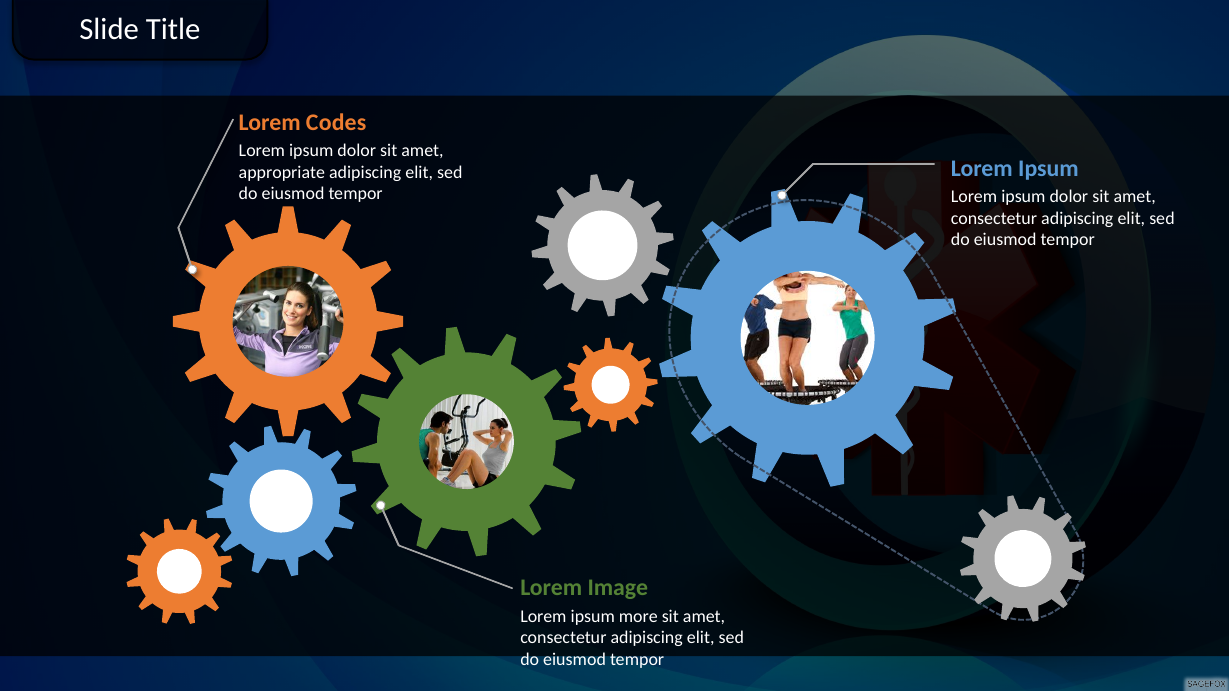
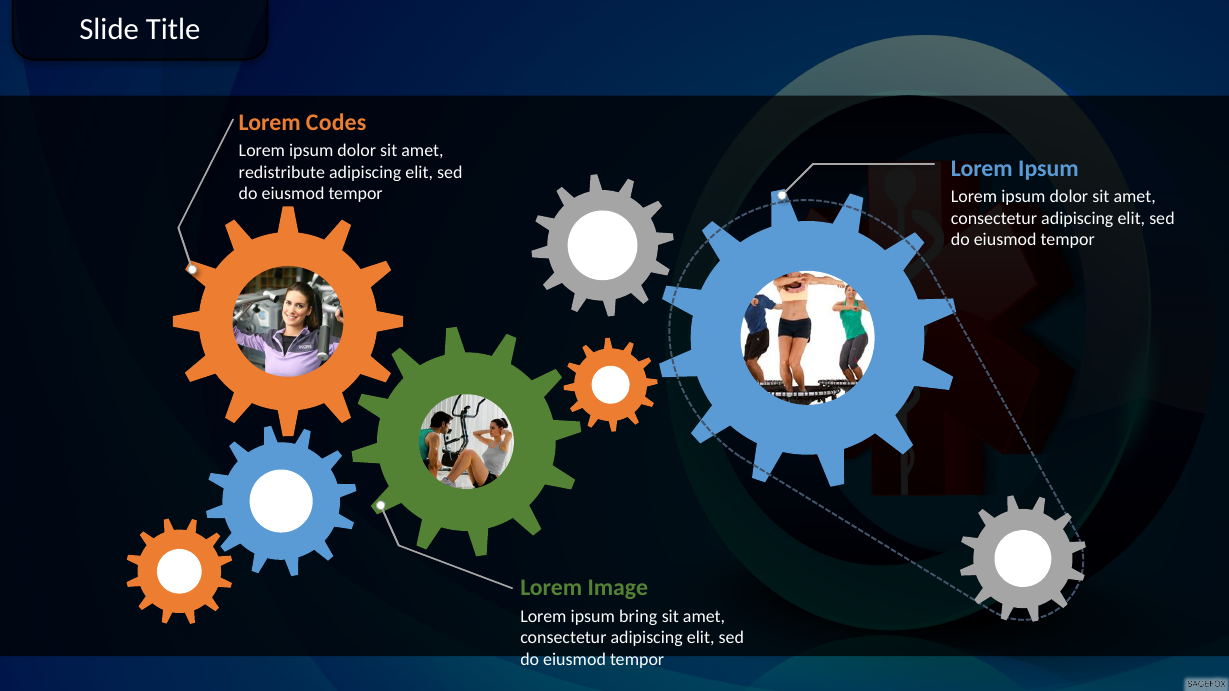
appropriate: appropriate -> redistribute
more: more -> bring
